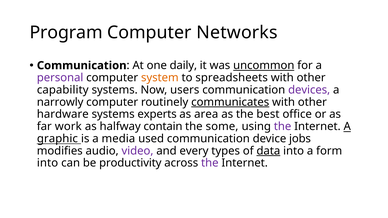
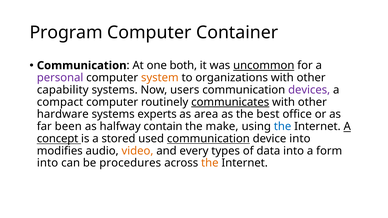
Networks: Networks -> Container
daily: daily -> both
spreadsheets: spreadsheets -> organizations
narrowly: narrowly -> compact
work: work -> been
some: some -> make
the at (283, 127) colour: purple -> blue
graphic: graphic -> concept
media: media -> stored
communication at (208, 139) underline: none -> present
device jobs: jobs -> into
video colour: purple -> orange
data underline: present -> none
productivity: productivity -> procedures
the at (210, 163) colour: purple -> orange
